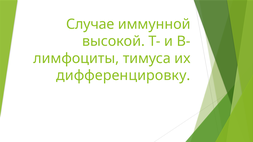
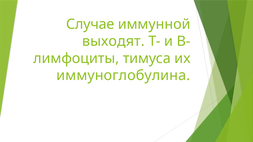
высокой: высокой -> выходят
дифференцировку: дифференцировку -> иммуноглобулина
